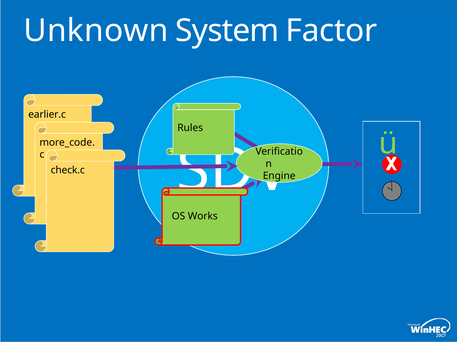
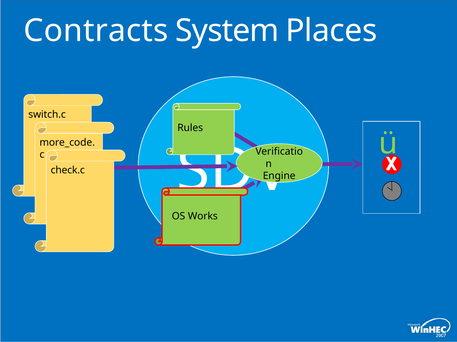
Unknown: Unknown -> Contracts
Factor: Factor -> Places
earlier.c: earlier.c -> switch.c
